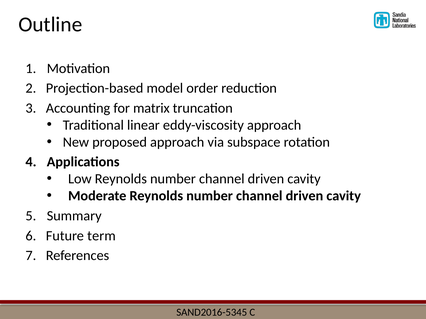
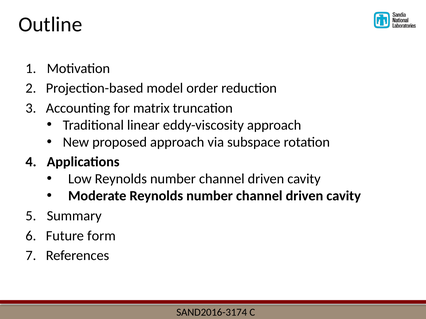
term: term -> form
SAND2016-5345: SAND2016-5345 -> SAND2016-3174
